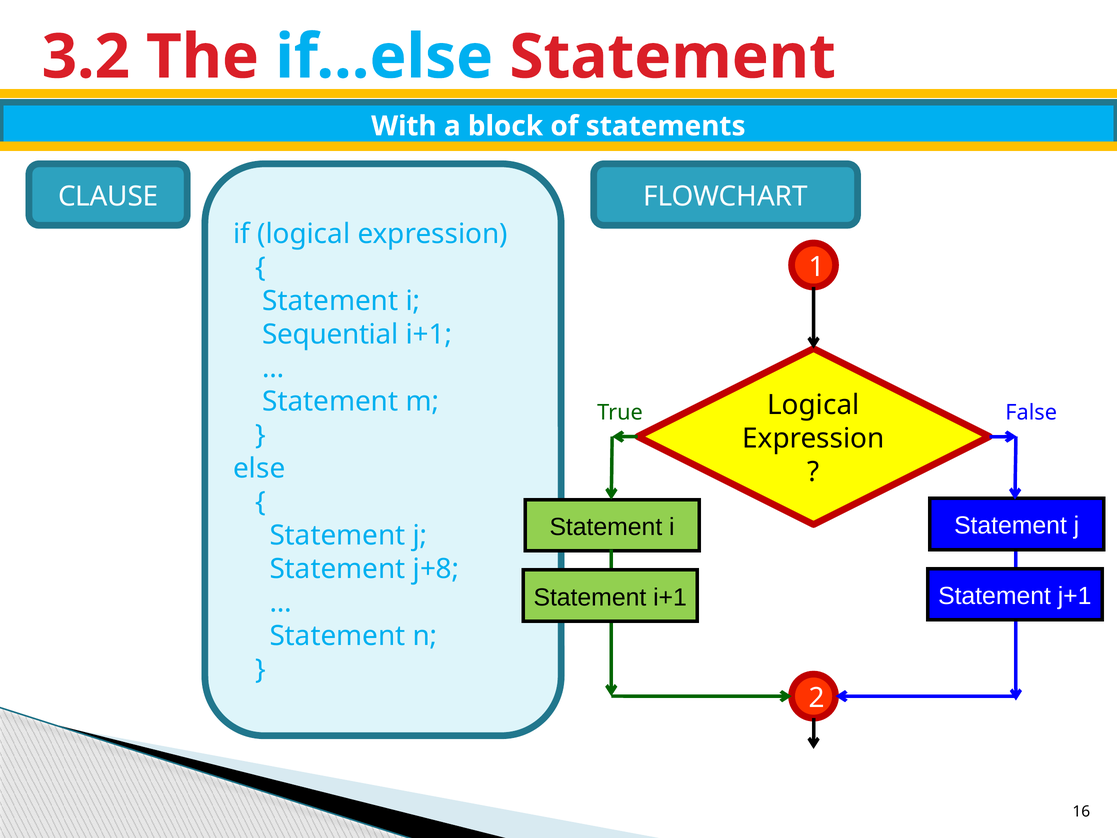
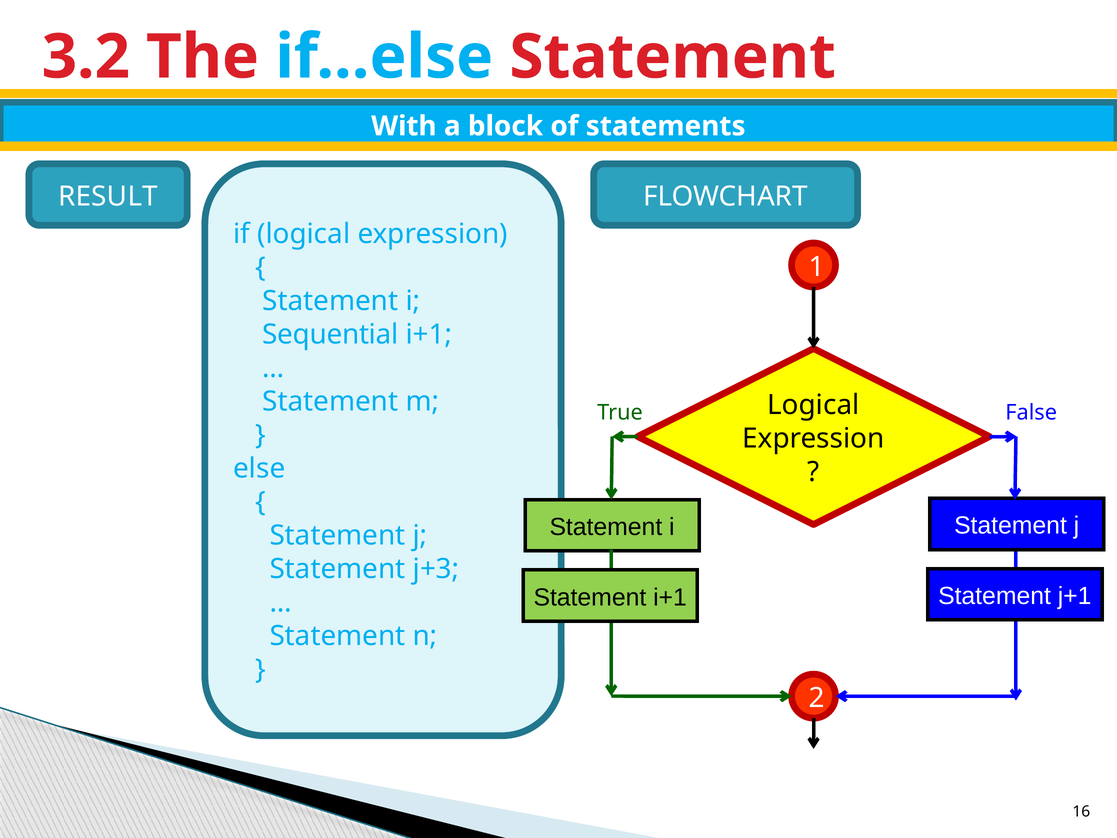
CLAUSE: CLAUSE -> RESULT
j+8: j+8 -> j+3
